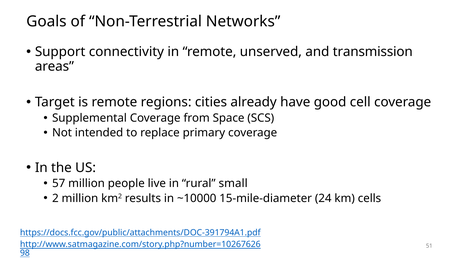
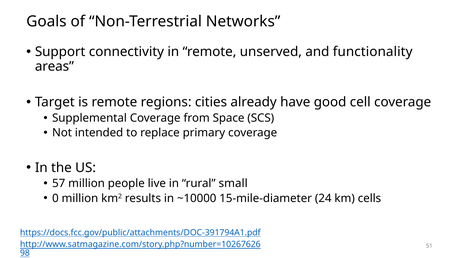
transmission: transmission -> functionality
2: 2 -> 0
